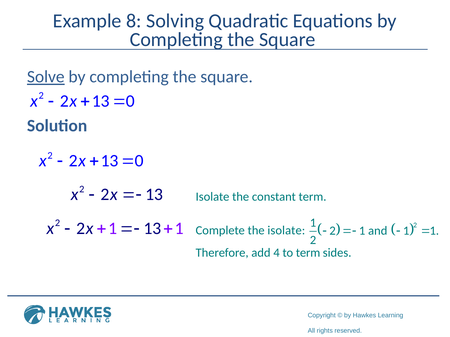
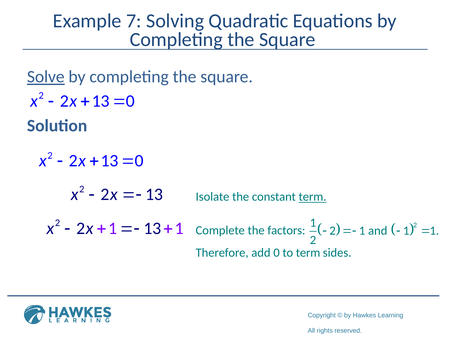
8: 8 -> 7
term at (313, 197) underline: none -> present
the isolate: isolate -> factors
add 4: 4 -> 0
